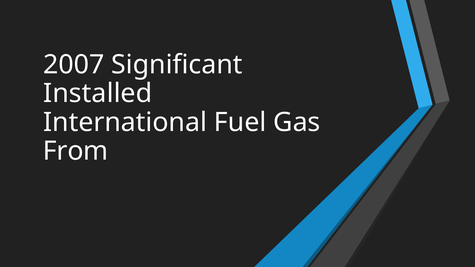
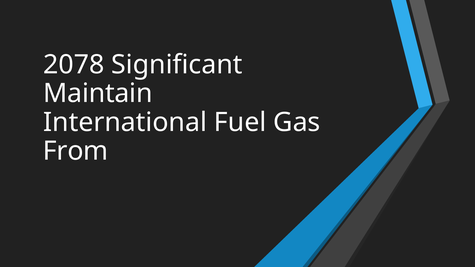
2007: 2007 -> 2078
Installed: Installed -> Maintain
